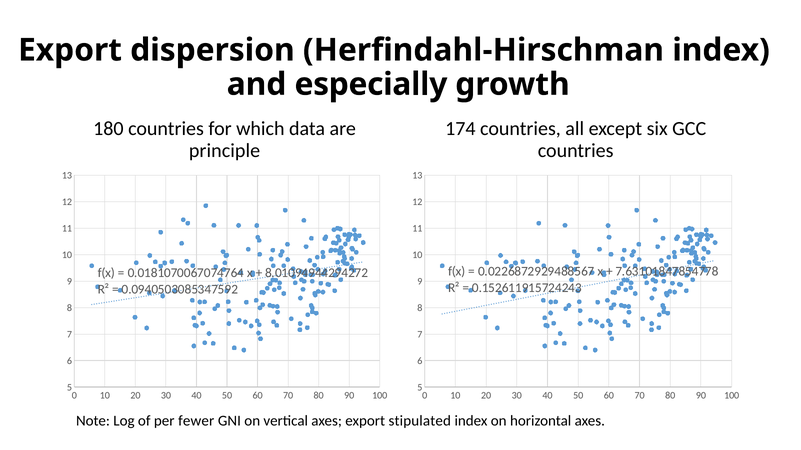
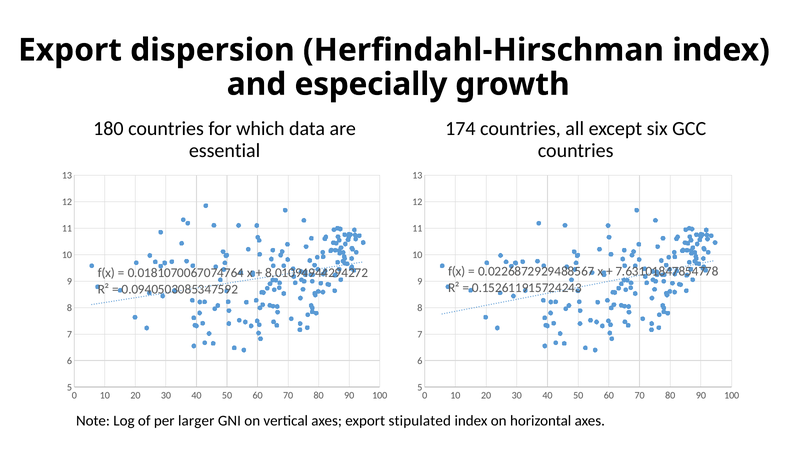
principle: principle -> essential
fewer: fewer -> larger
